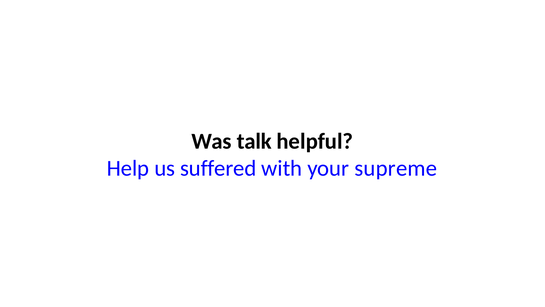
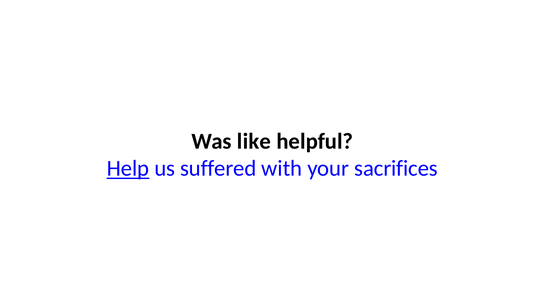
talk: talk -> like
Help underline: none -> present
supreme: supreme -> sacrifices
